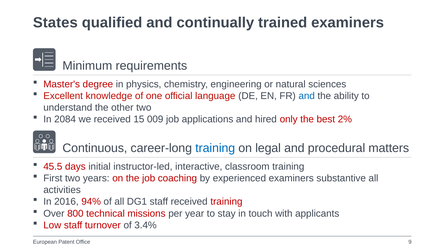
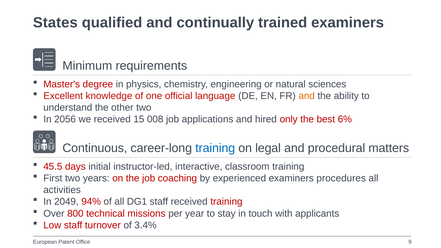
and at (307, 96) colour: blue -> orange
2084: 2084 -> 2056
009: 009 -> 008
2%: 2% -> 6%
substantive: substantive -> procedures
2016: 2016 -> 2049
